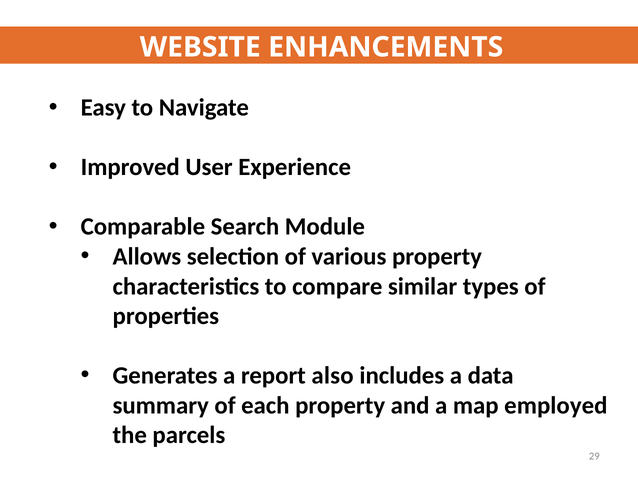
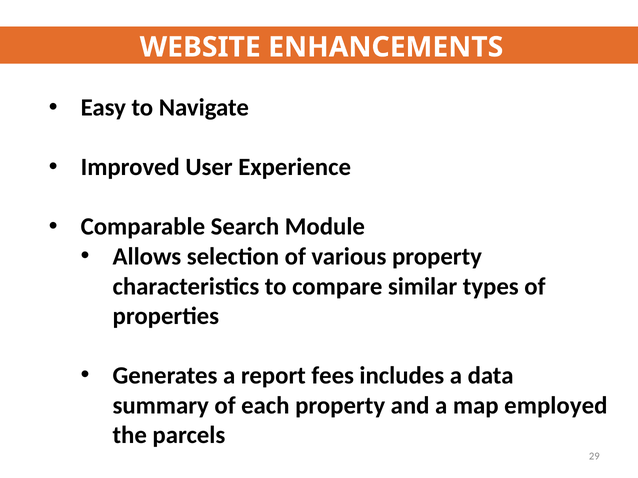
also: also -> fees
